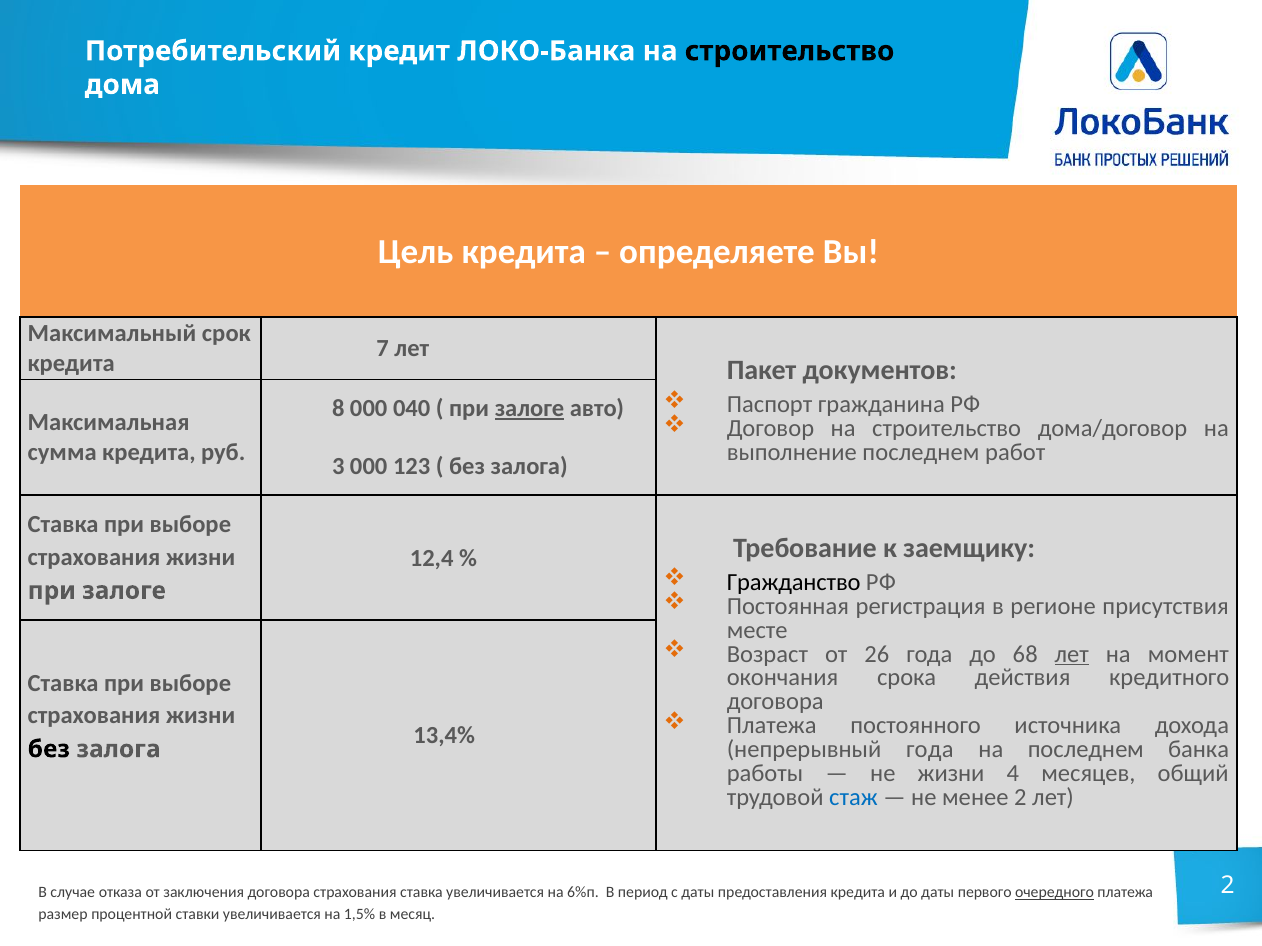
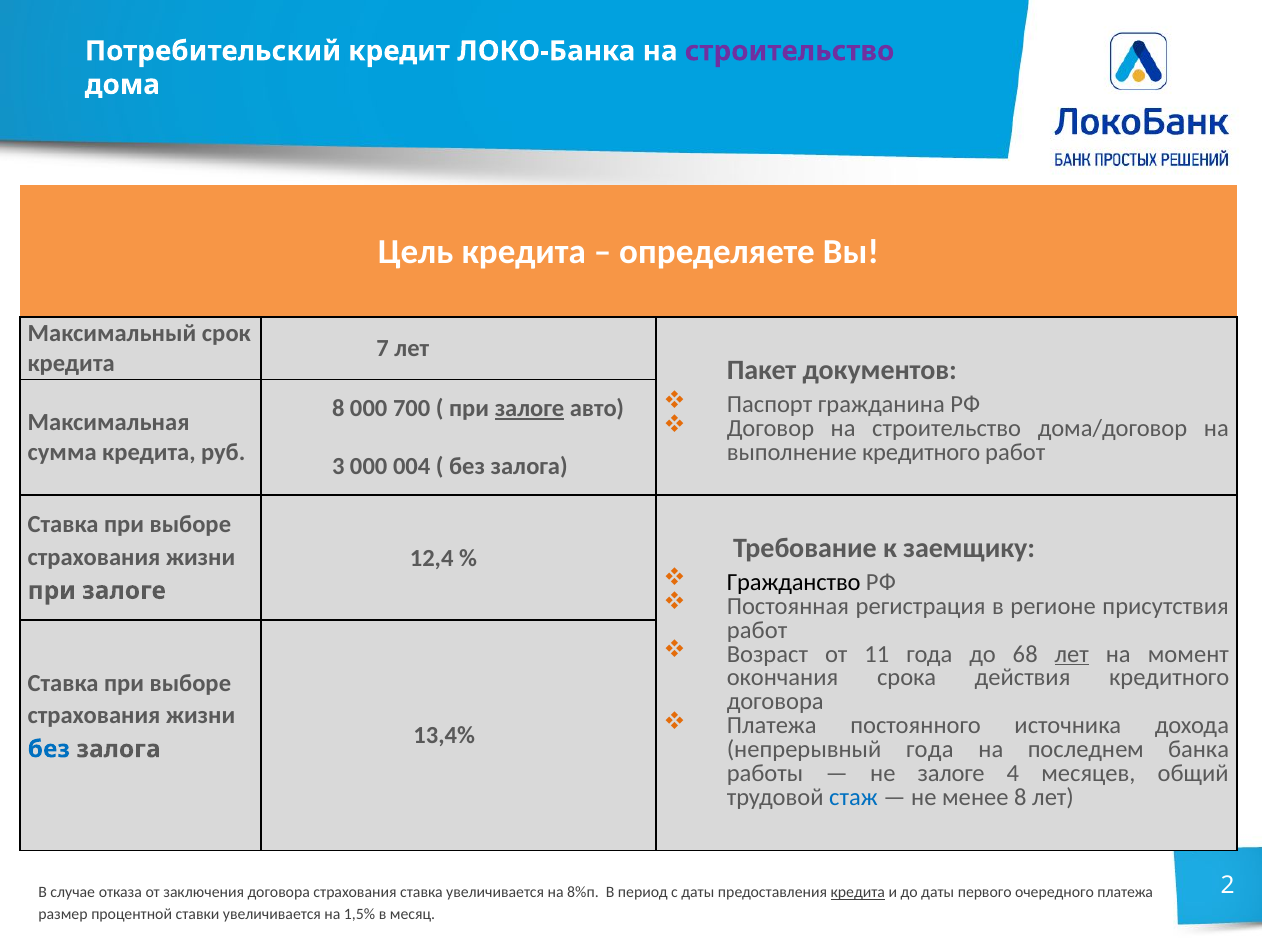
строительство at (790, 51) colour: black -> purple
040: 040 -> 700
выполнение последнем: последнем -> кредитного
123: 123 -> 004
месте at (757, 630): месте -> работ
26: 26 -> 11
без at (49, 750) colour: black -> blue
не жизни: жизни -> залоге
менее 2: 2 -> 8
6%п: 6%п -> 8%п
кредита at (858, 893) underline: none -> present
очередного underline: present -> none
